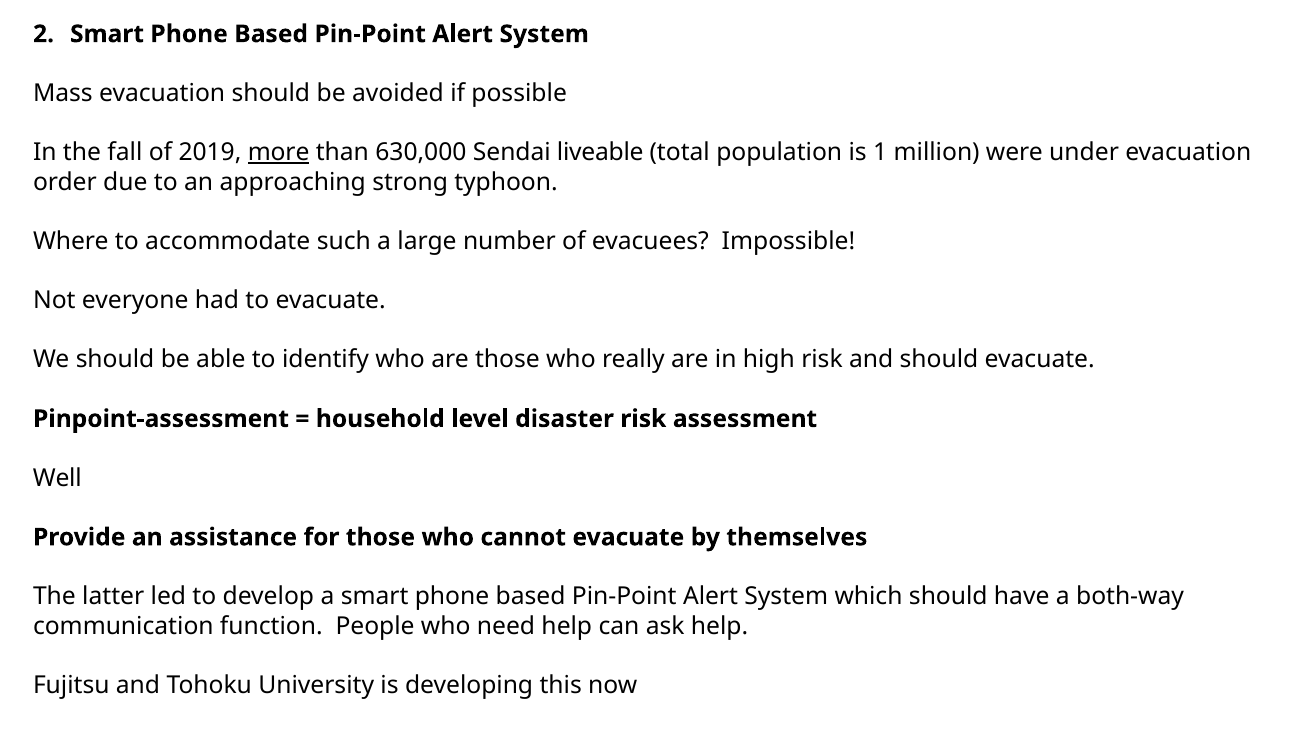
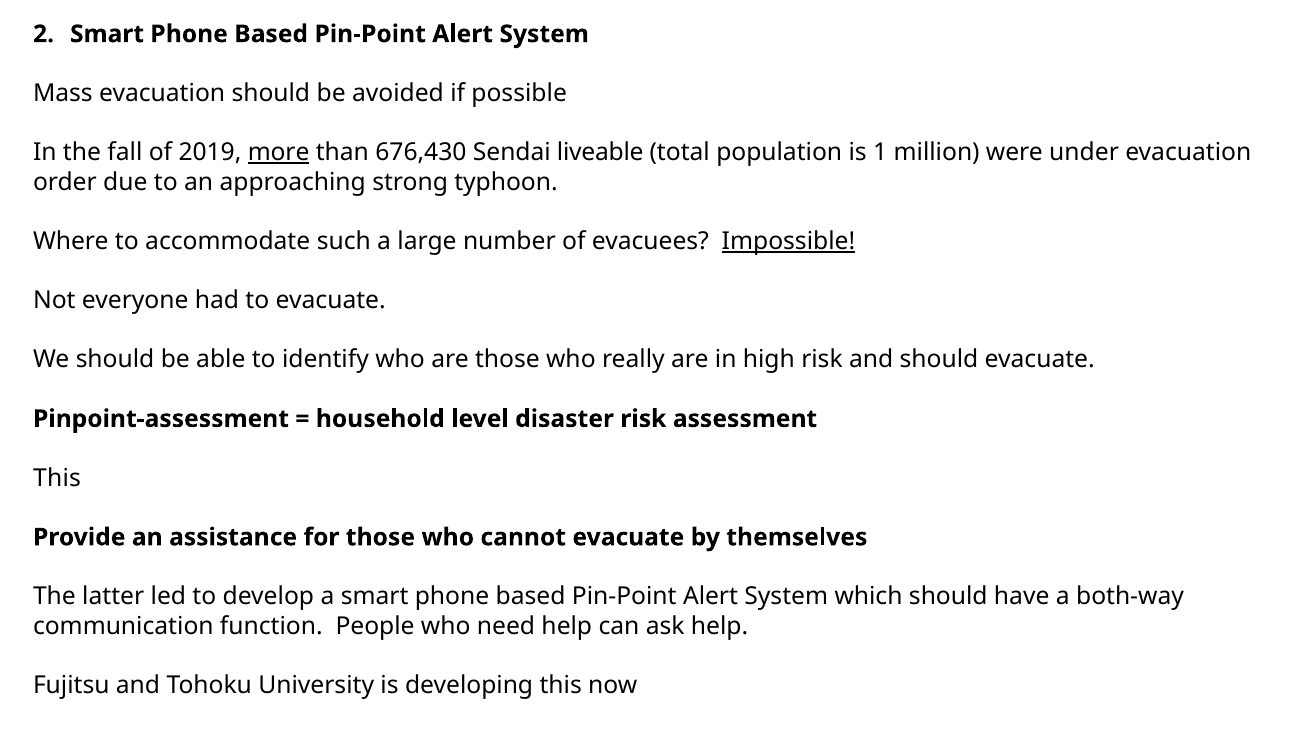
630,000: 630,000 -> 676,430
Impossible underline: none -> present
Well at (57, 478): Well -> This
